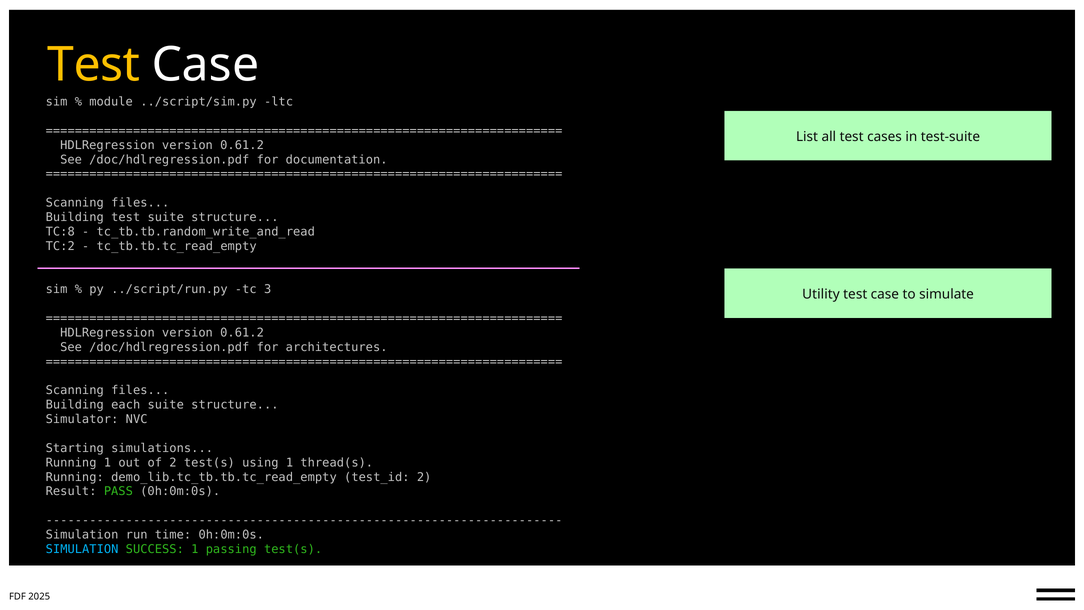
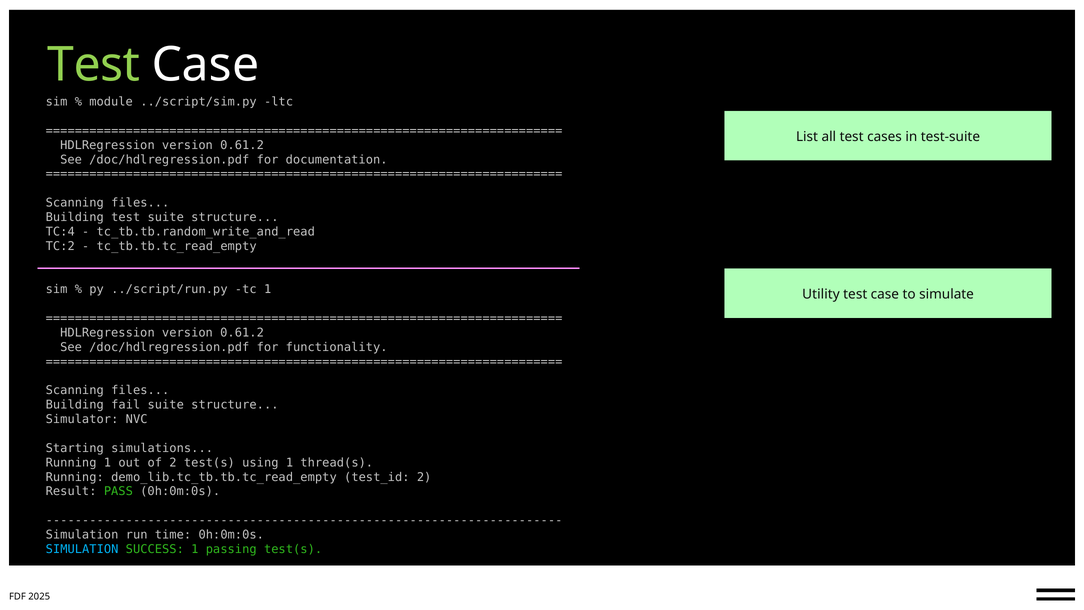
Test at (94, 65) colour: yellow -> light green
TC:8: TC:8 -> TC:4
tc 3: 3 -> 1
architectures: architectures -> functionality
each: each -> fail
